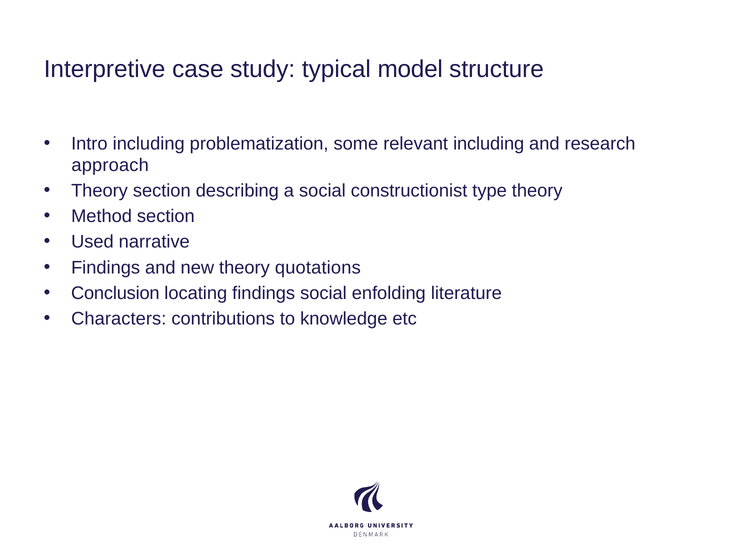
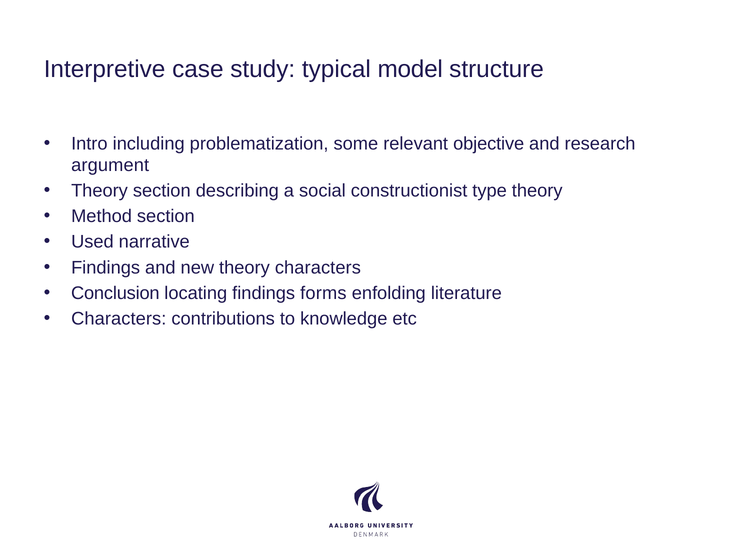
relevant including: including -> objective
approach: approach -> argument
theory quotations: quotations -> characters
findings social: social -> forms
